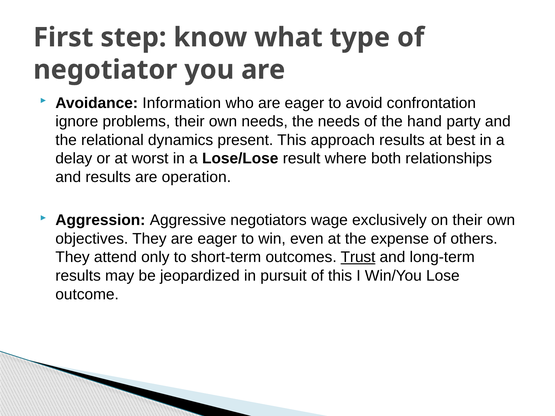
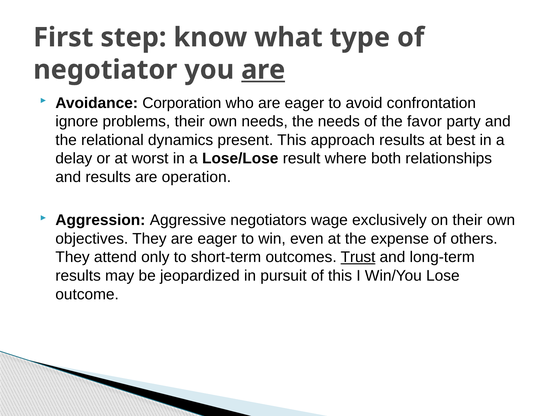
are at (263, 70) underline: none -> present
Information: Information -> Corporation
hand: hand -> favor
